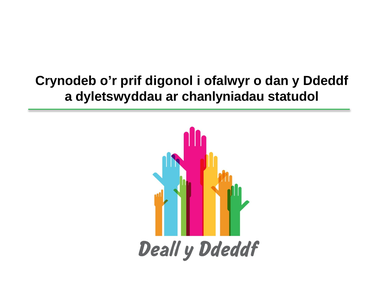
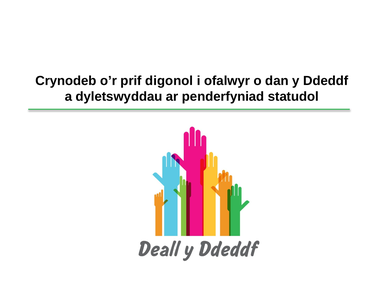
chanlyniadau: chanlyniadau -> penderfyniad
